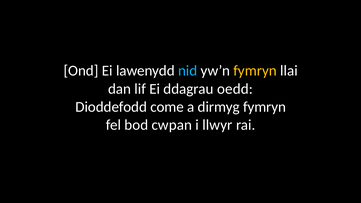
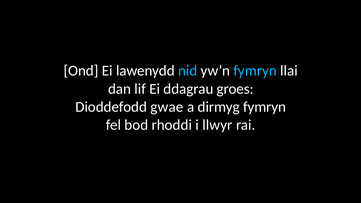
fymryn at (255, 71) colour: yellow -> light blue
oedd: oedd -> groes
come: come -> gwae
cwpan: cwpan -> rhoddi
